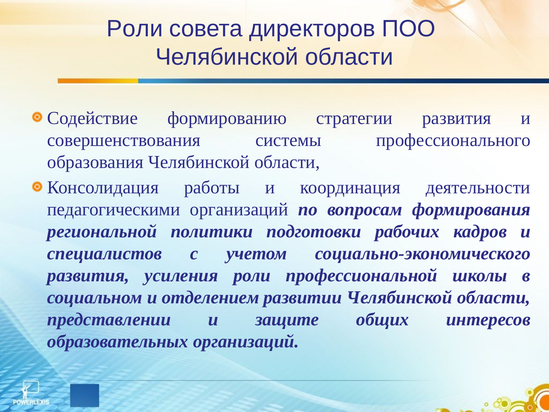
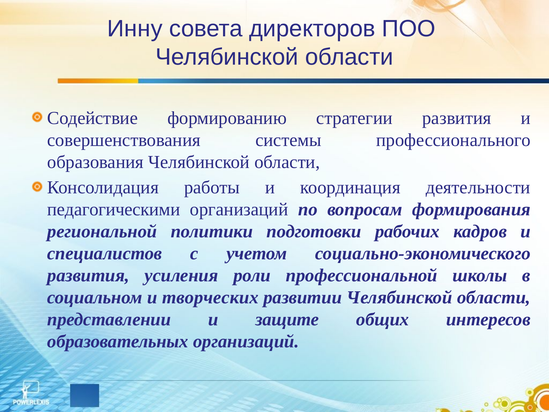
Роли at (135, 29): Роли -> Инну
отделением: отделением -> творческих
